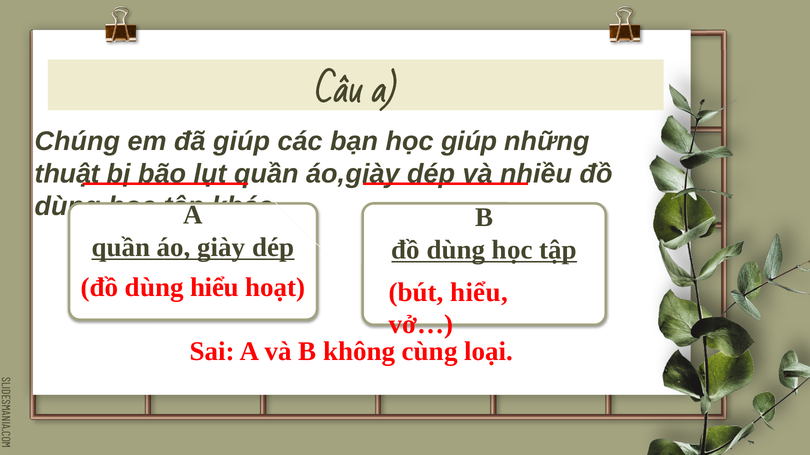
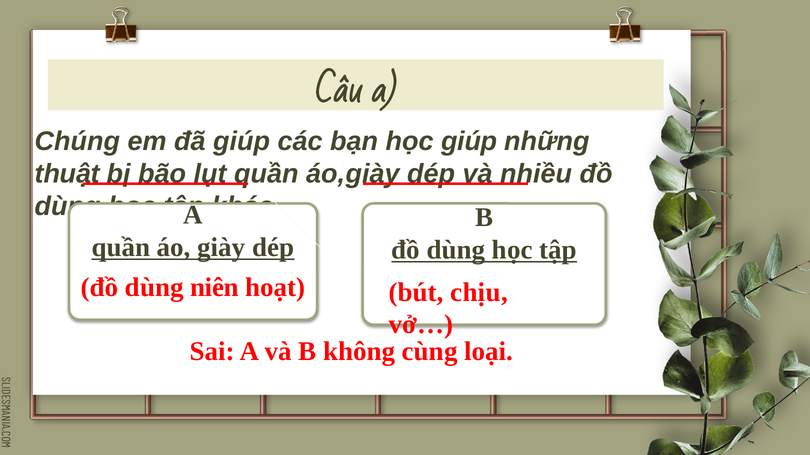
dùng hiểu: hiểu -> niên
bút hiểu: hiểu -> chịu
